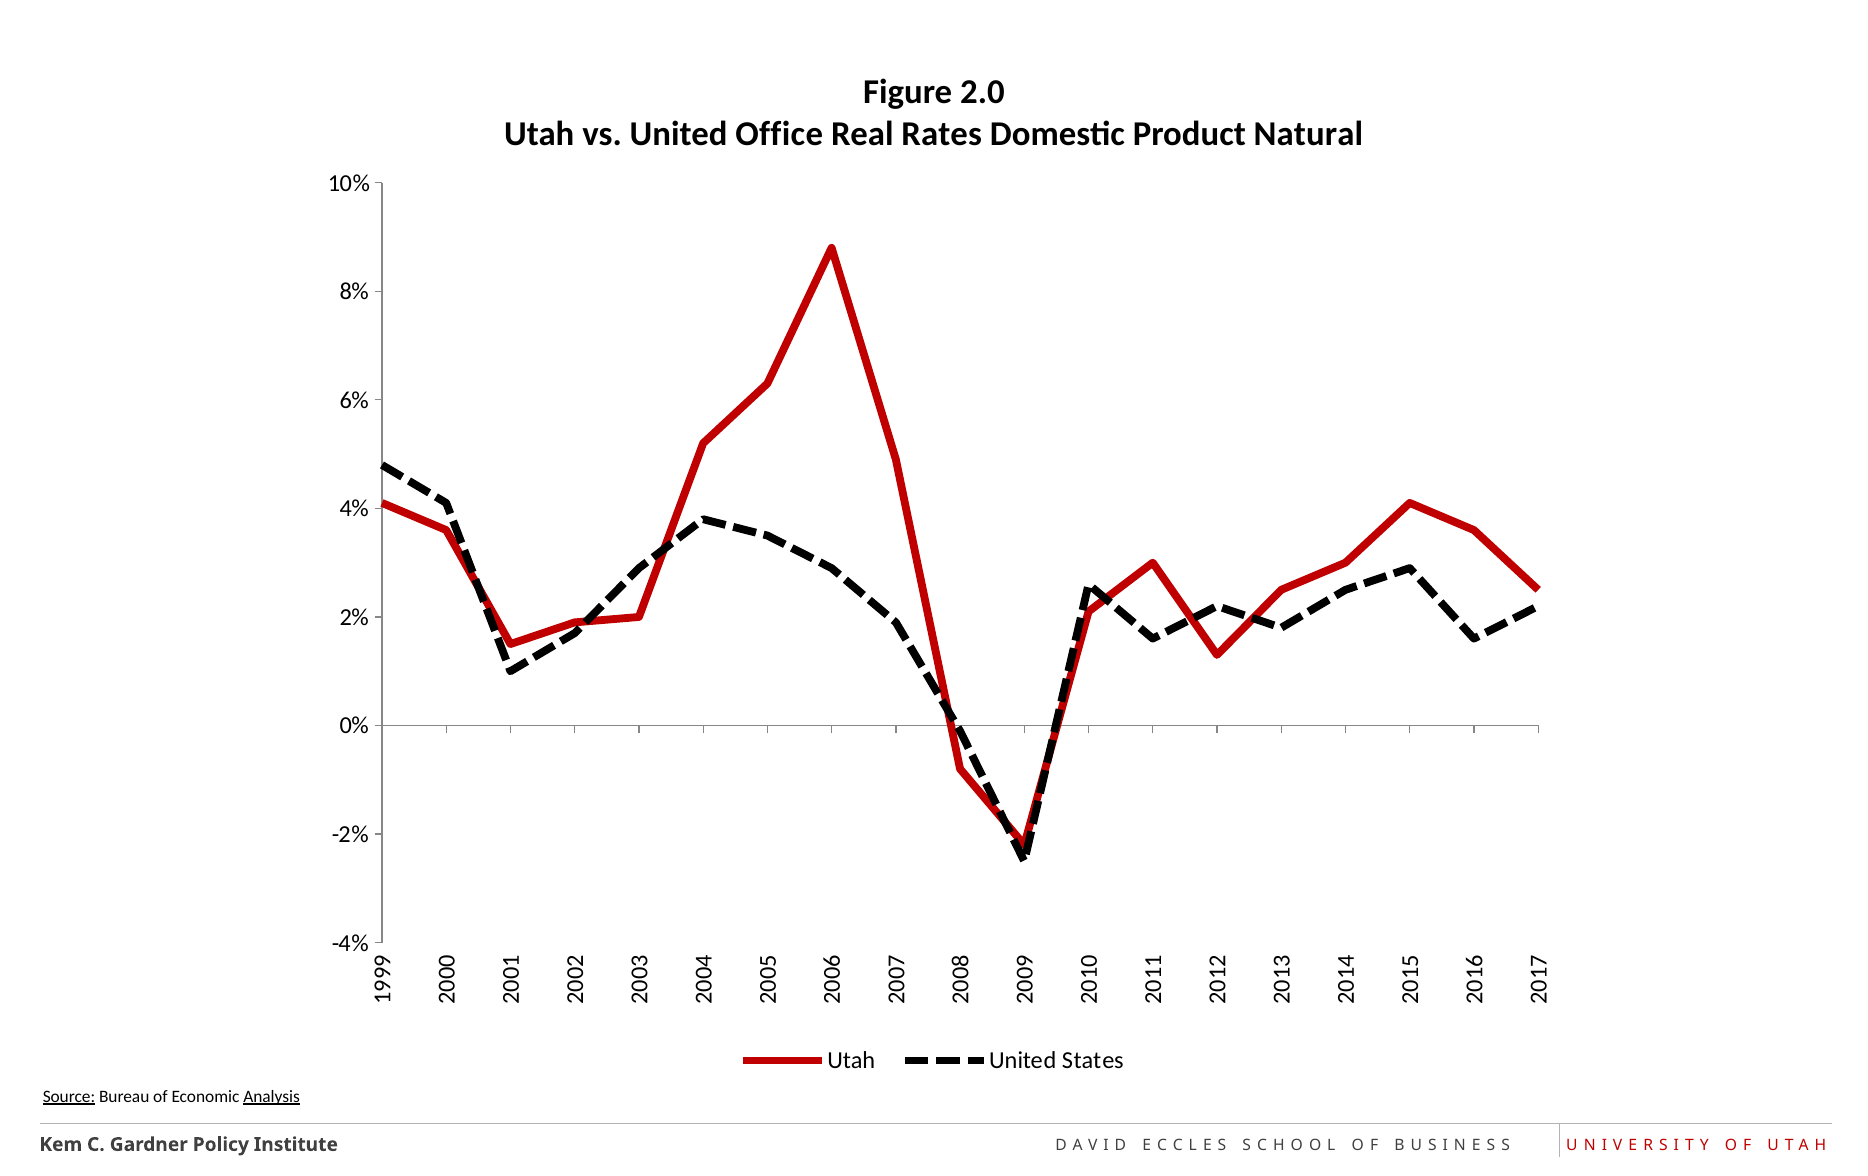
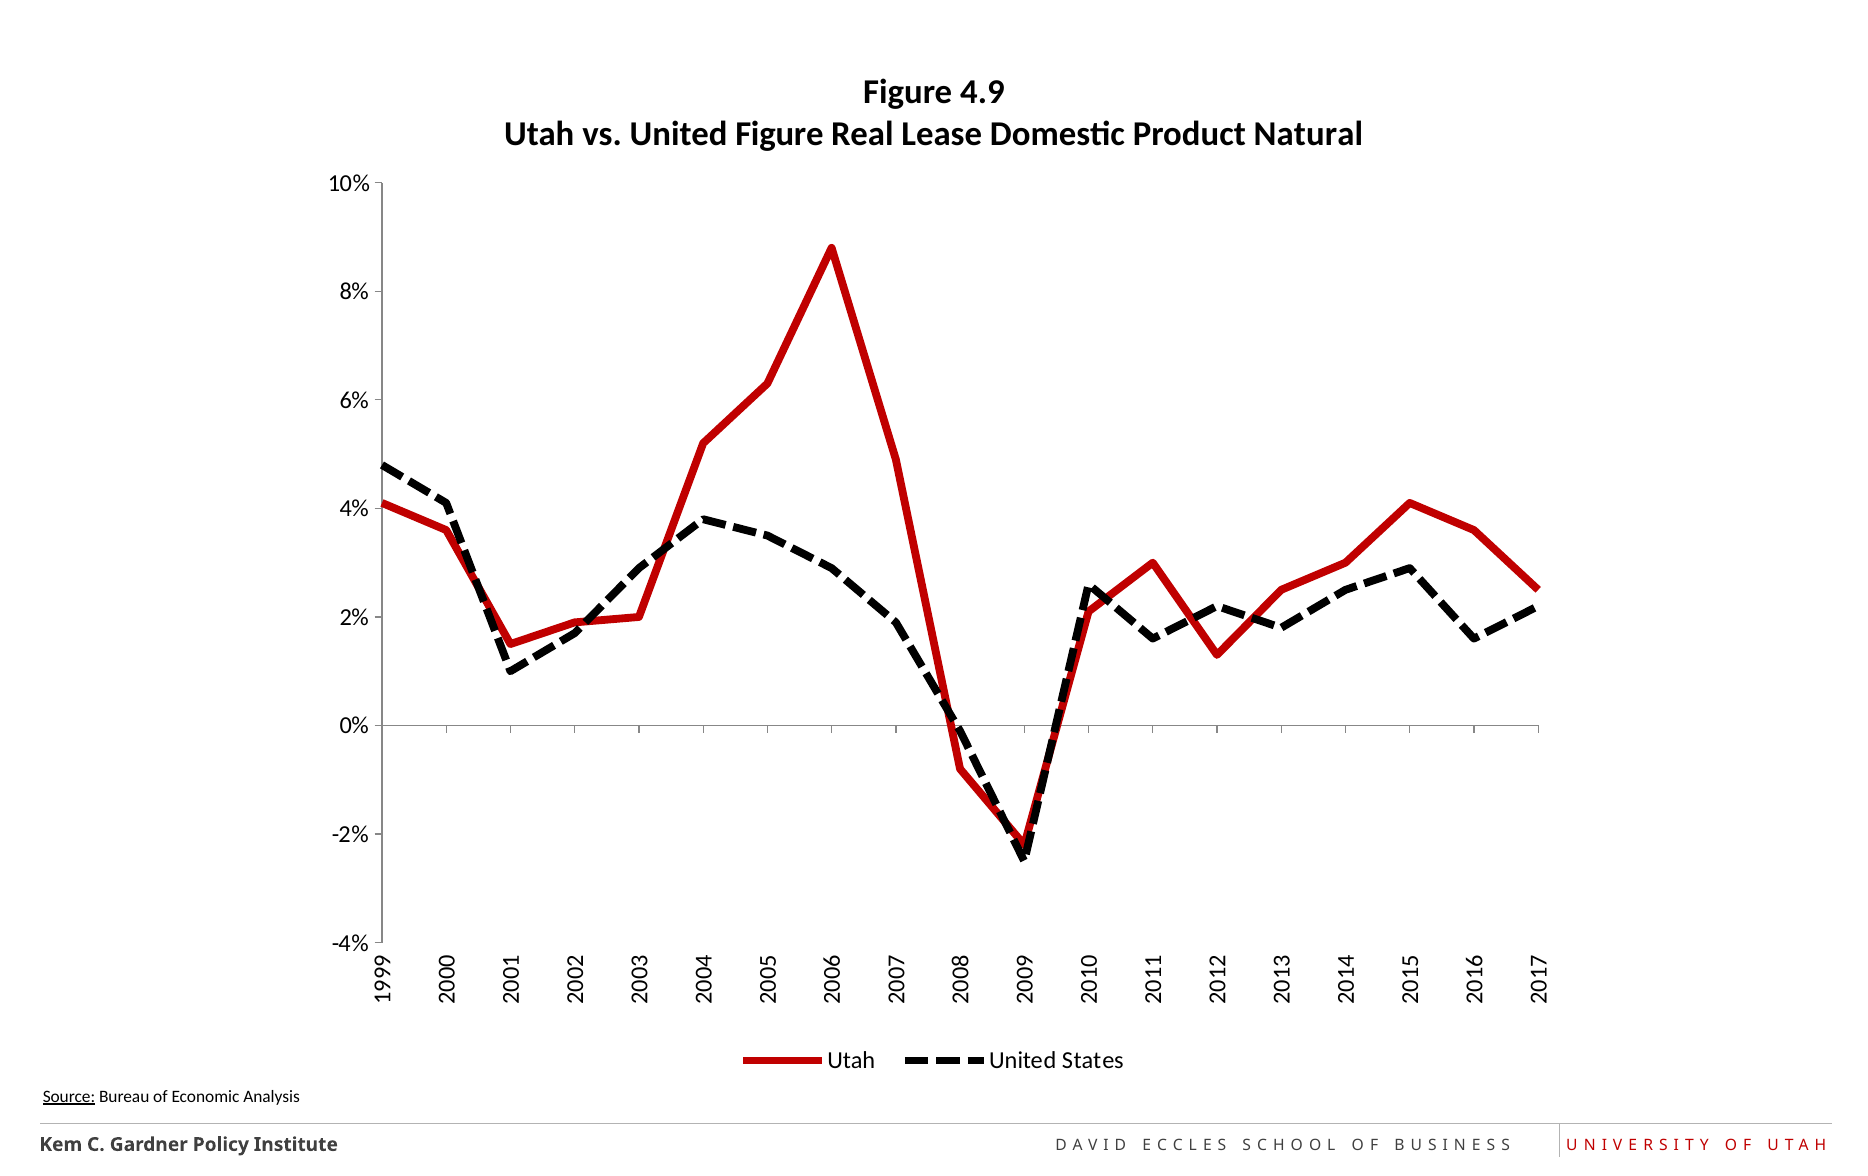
2.0: 2.0 -> 4.9
United Office: Office -> Figure
Rates: Rates -> Lease
Analysis underline: present -> none
